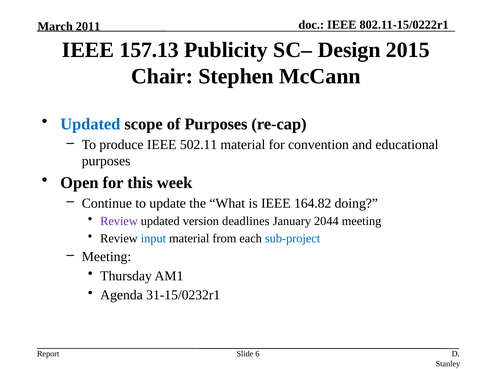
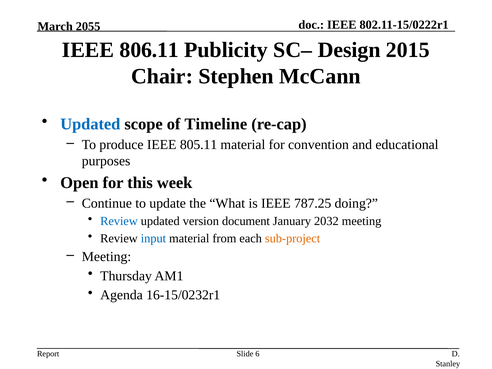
2011: 2011 -> 2055
157.13: 157.13 -> 806.11
of Purposes: Purposes -> Timeline
502.11: 502.11 -> 805.11
164.82: 164.82 -> 787.25
Review at (119, 221) colour: purple -> blue
deadlines: deadlines -> document
2044: 2044 -> 2032
sub-project colour: blue -> orange
31-15/0232r1: 31-15/0232r1 -> 16-15/0232r1
